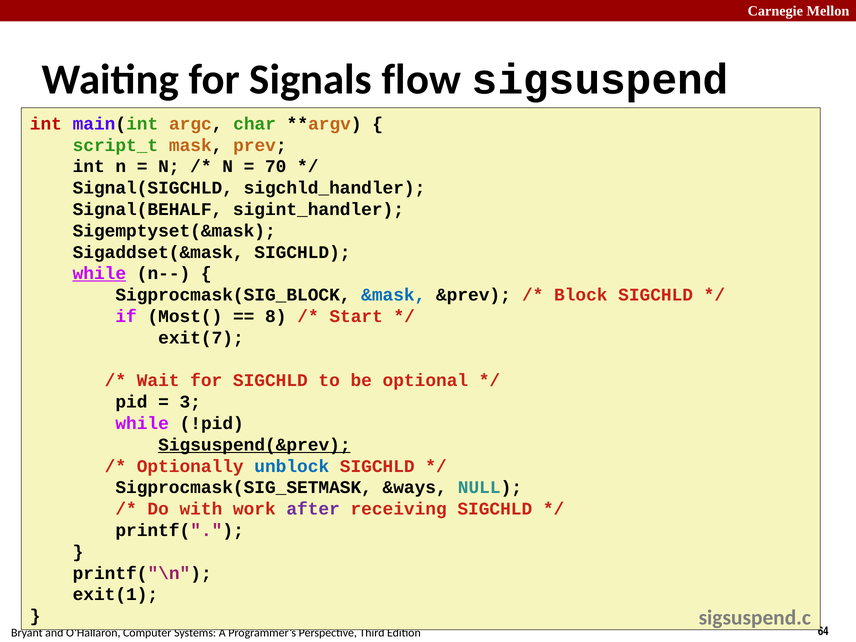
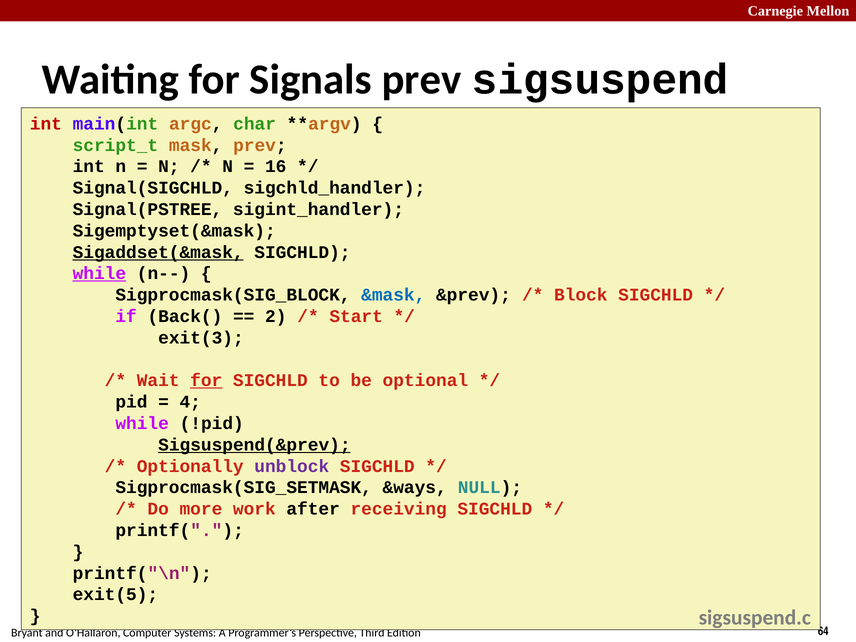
Signals flow: flow -> prev
70: 70 -> 16
Signal(BEHALF: Signal(BEHALF -> Signal(PSTREE
Sigaddset(&mask underline: none -> present
Most(: Most( -> Back(
8: 8 -> 2
exit(7: exit(7 -> exit(3
for at (206, 381) underline: none -> present
3: 3 -> 4
unblock colour: blue -> purple
with: with -> more
after colour: purple -> black
exit(1: exit(1 -> exit(5
